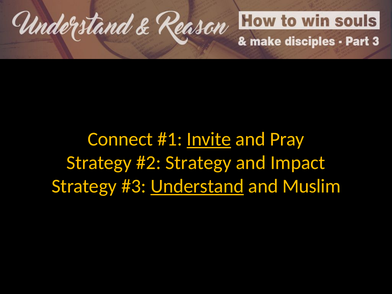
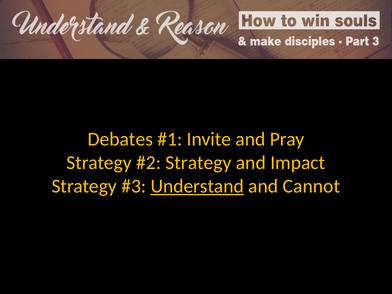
Connect: Connect -> Debates
Invite underline: present -> none
Muslim: Muslim -> Cannot
